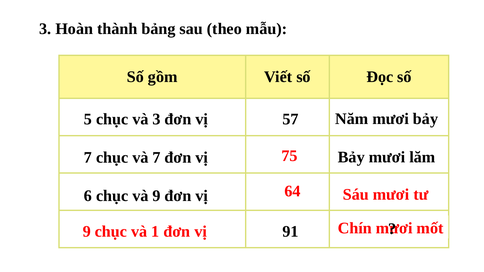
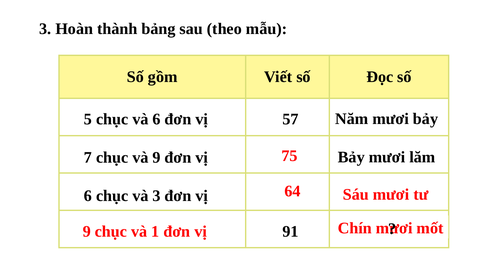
và 3: 3 -> 6
và 7: 7 -> 9
và 9: 9 -> 3
